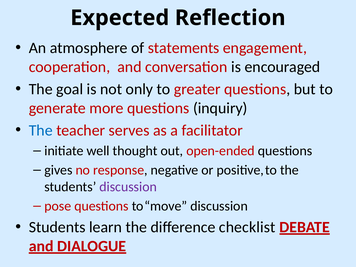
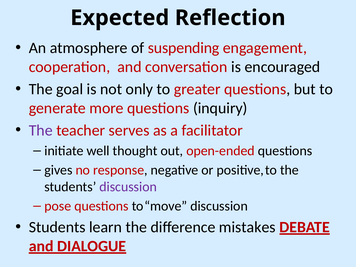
statements: statements -> suspending
The at (41, 130) colour: blue -> purple
checklist: checklist -> mistakes
